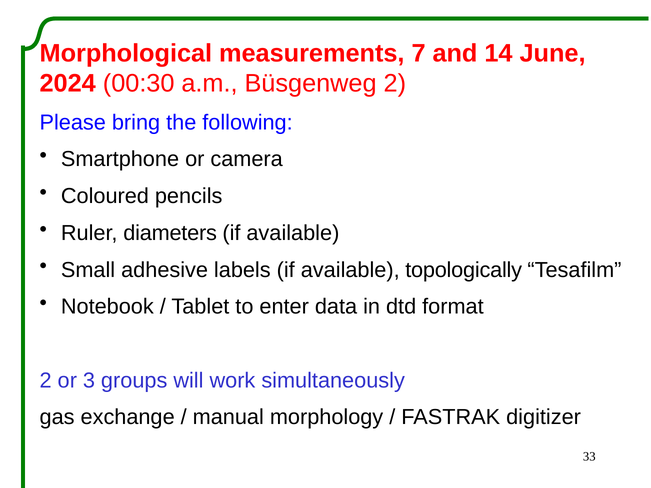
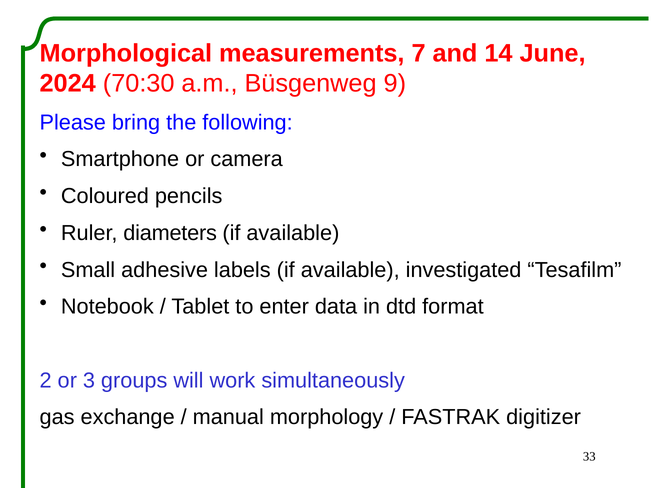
00:30: 00:30 -> 70:30
Büsgenweg 2: 2 -> 9
topologically: topologically -> investigated
